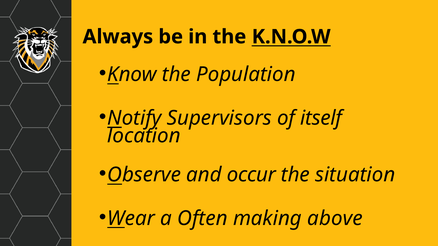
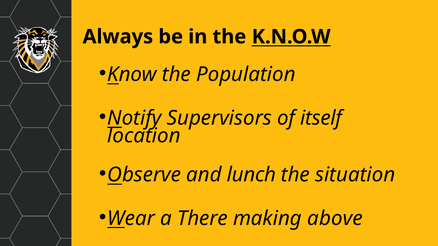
occur: occur -> lunch
Often: Often -> There
